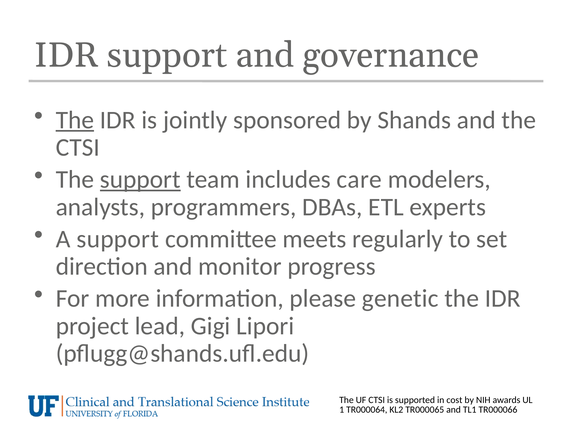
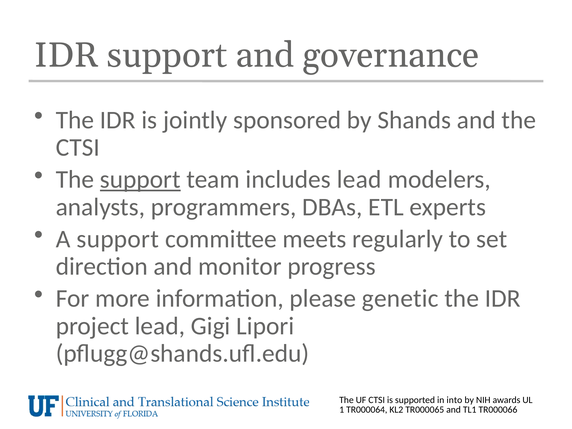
The at (75, 120) underline: present -> none
includes care: care -> lead
cost: cost -> into
